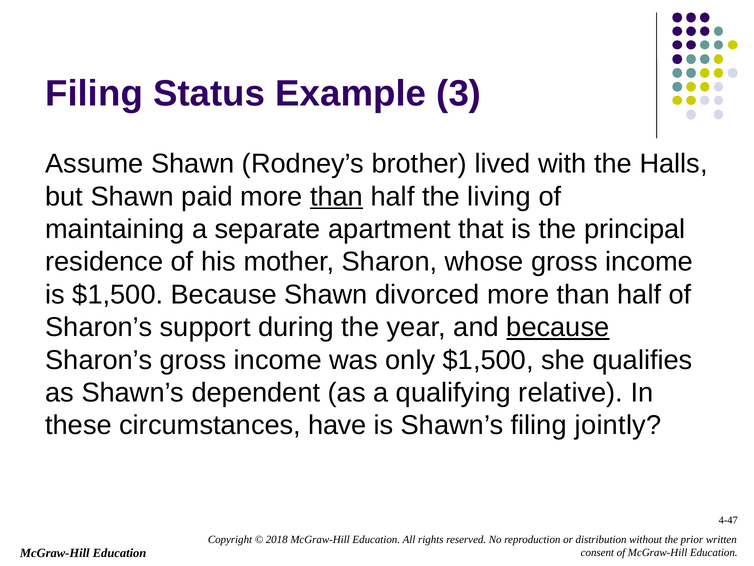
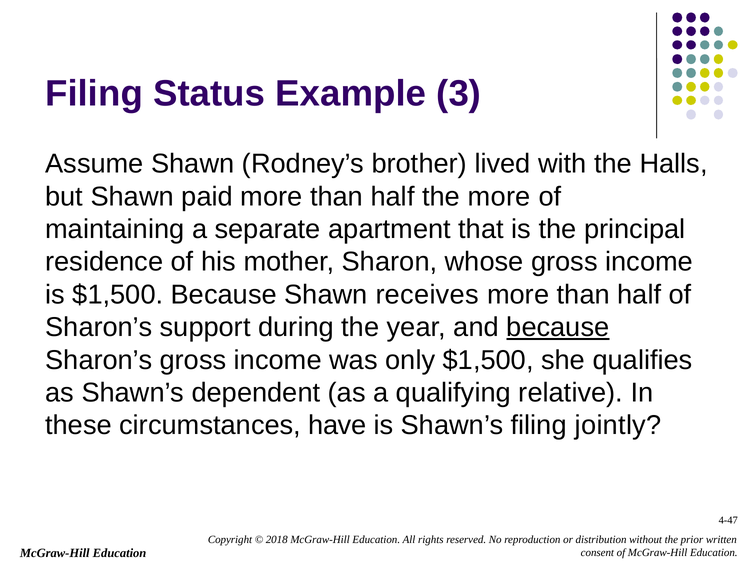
than at (337, 196) underline: present -> none
the living: living -> more
divorced: divorced -> receives
